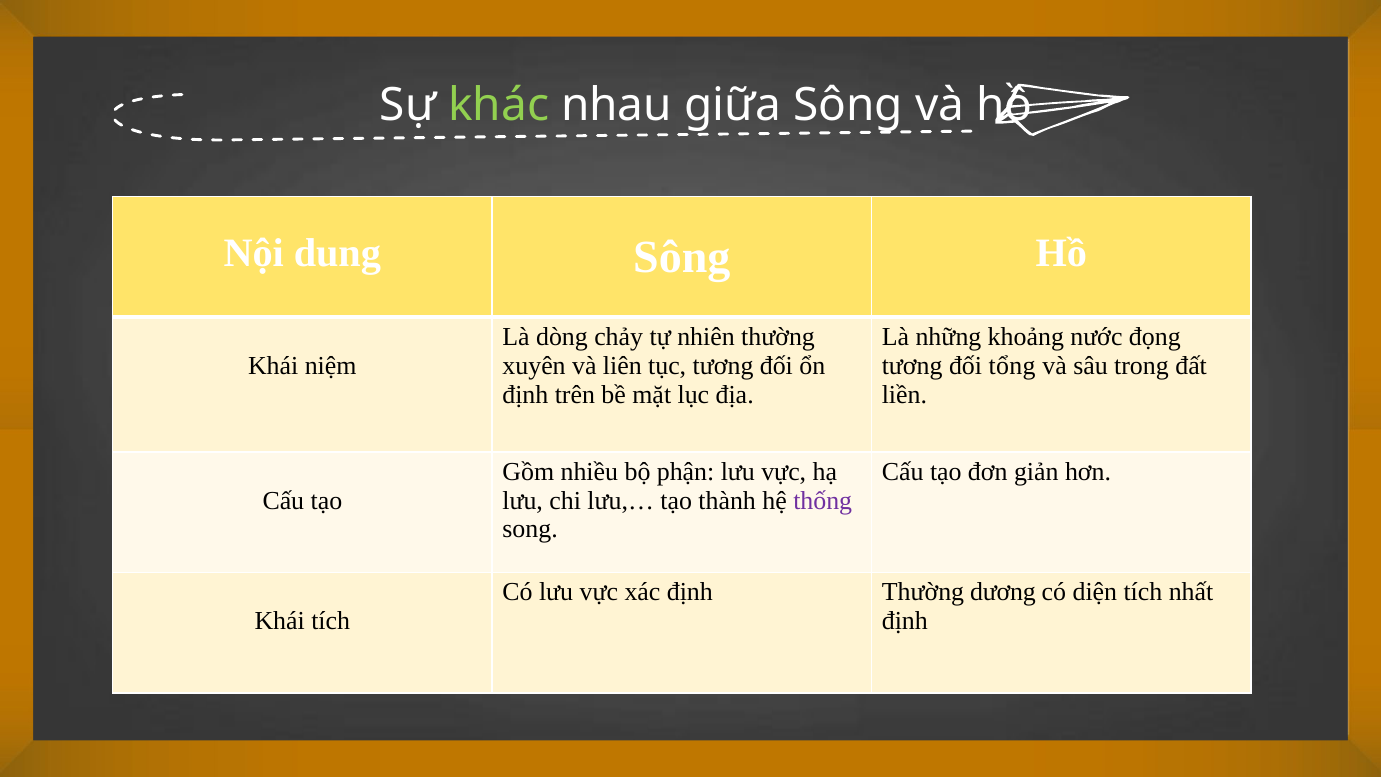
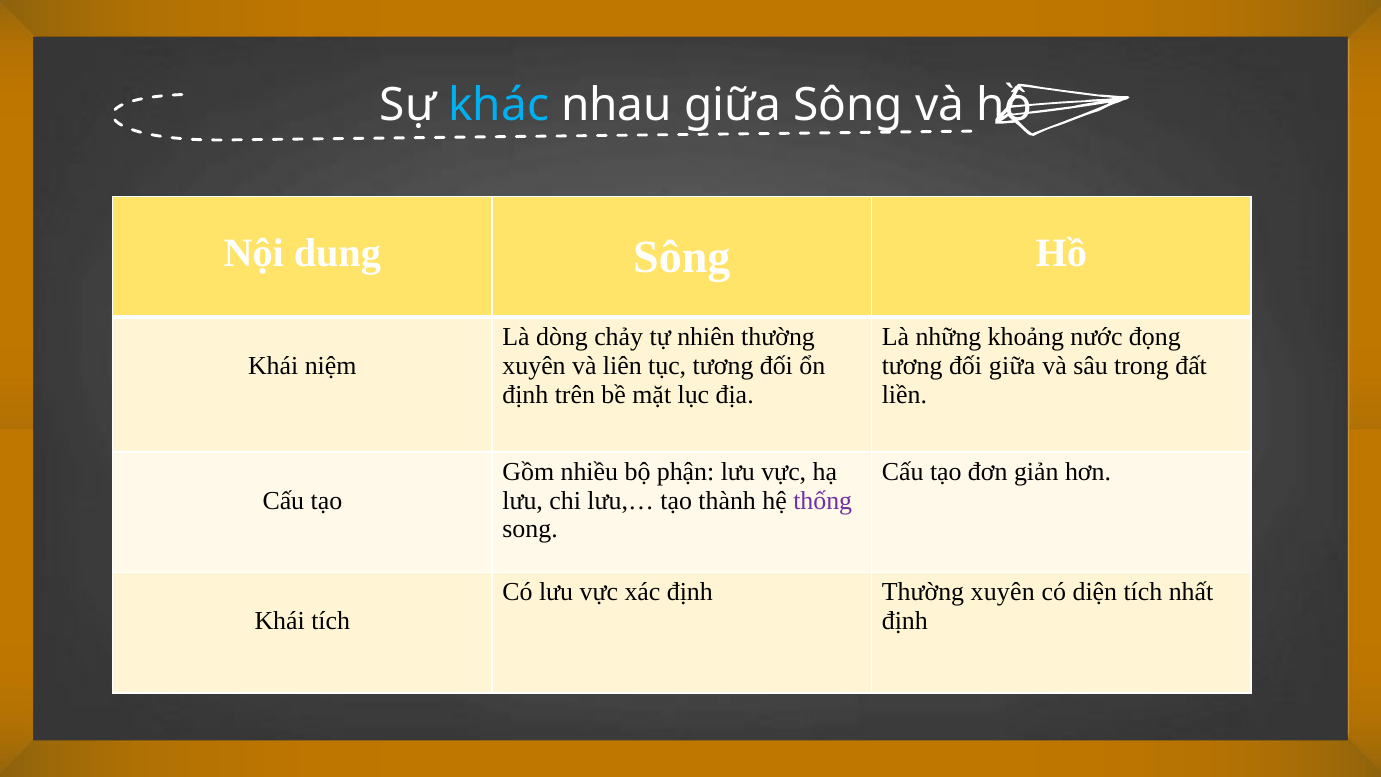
khác colour: light green -> light blue
đối tổng: tổng -> giữa
định Thường dương: dương -> xuyên
